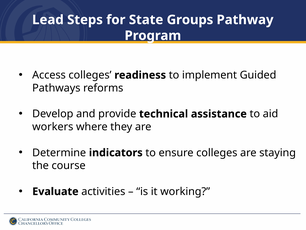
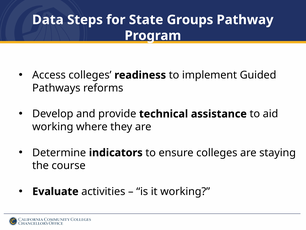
Lead: Lead -> Data
workers at (53, 127): workers -> working
